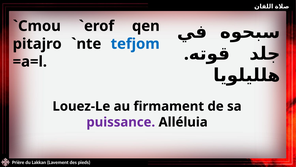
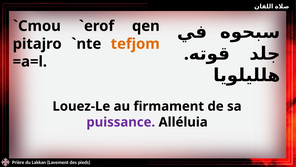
tefjom colour: blue -> orange
